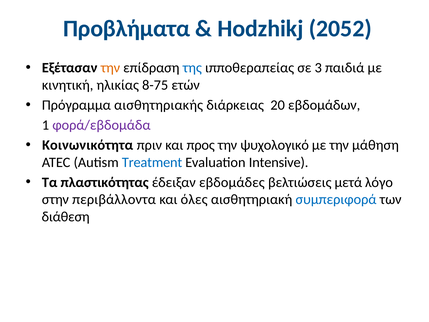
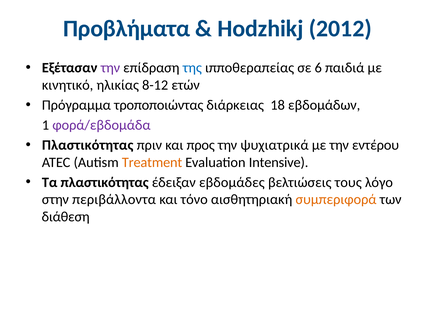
2052: 2052 -> 2012
την at (110, 68) colour: orange -> purple
3: 3 -> 6
κινητική: κινητική -> κινητικό
8-75: 8-75 -> 8-12
αισθητηριακής: αισθητηριακής -> τροποποιώντας
20: 20 -> 18
Κοινωνικότητα at (88, 145): Κοινωνικότητα -> Πλαστικότητας
ψυχολογικό: ψυχολογικό -> ψυχιατρικά
μάθηση: μάθηση -> εντέρου
Treatment colour: blue -> orange
μετά: μετά -> τους
όλες: όλες -> τόνο
συμπεριφορά colour: blue -> orange
